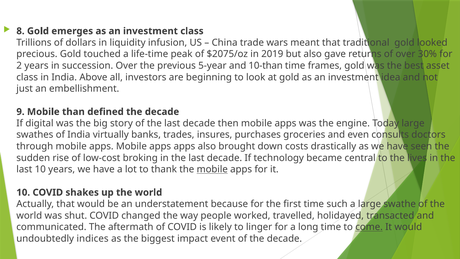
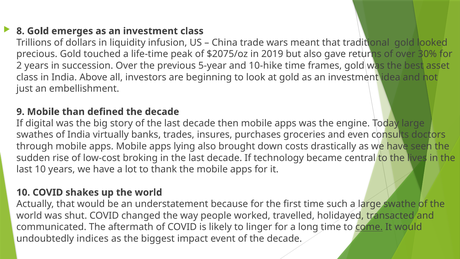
10-than: 10-than -> 10-hike
apps apps: apps -> lying
mobile at (212, 169) underline: present -> none
